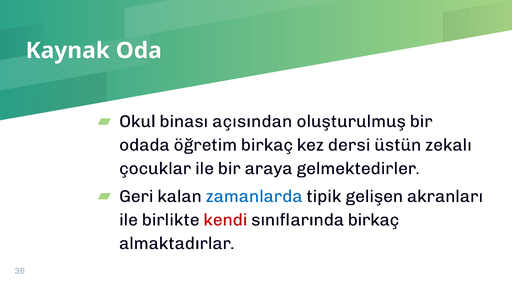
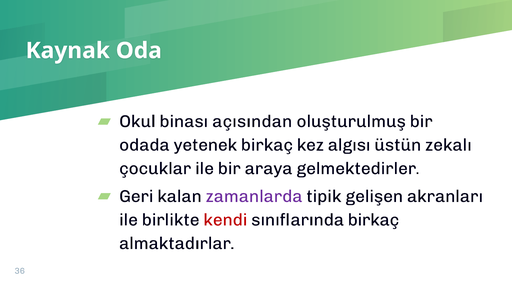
öğretim: öğretim -> yetenek
dersi: dersi -> algısı
zamanlarda colour: blue -> purple
